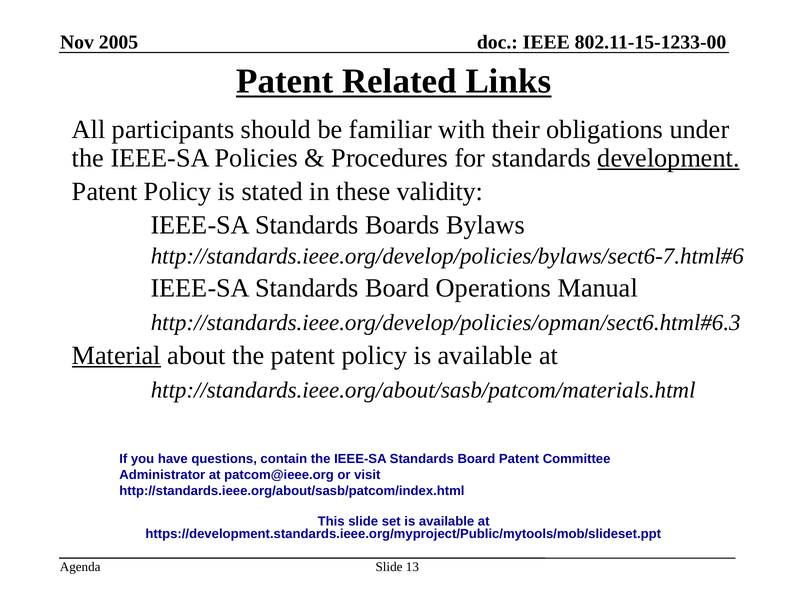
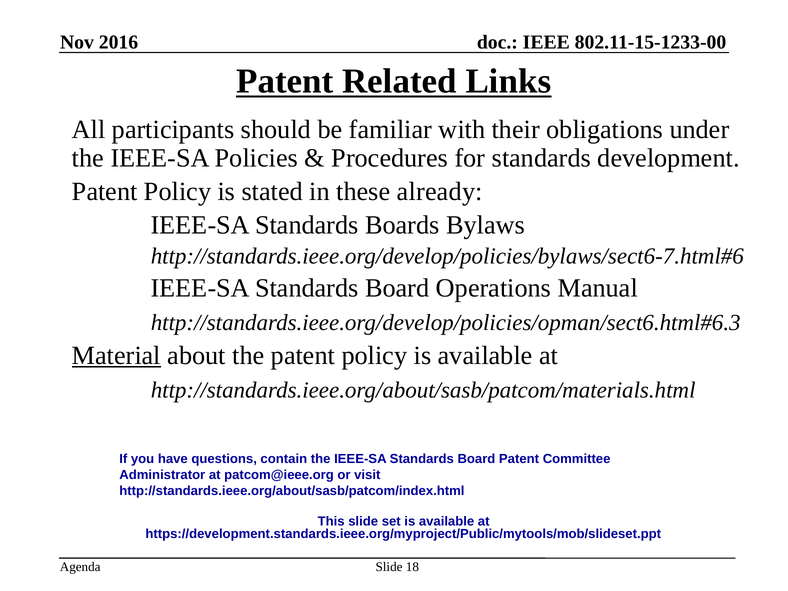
2005: 2005 -> 2016
development underline: present -> none
validity: validity -> already
13: 13 -> 18
